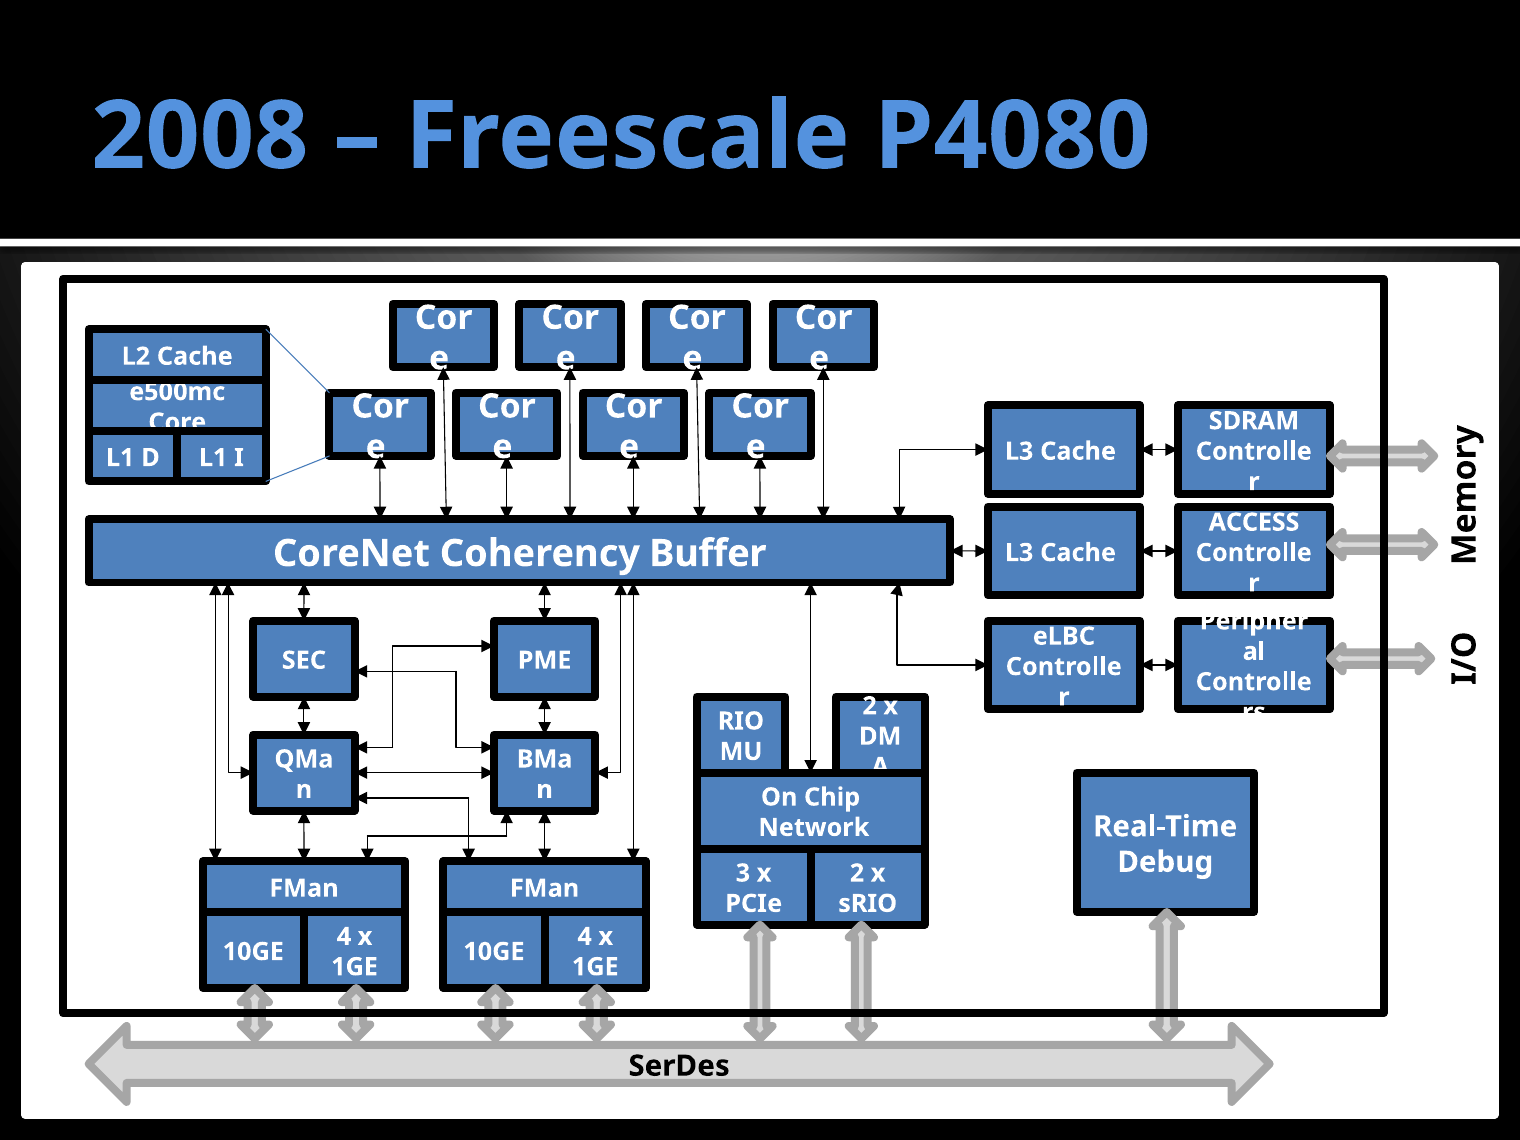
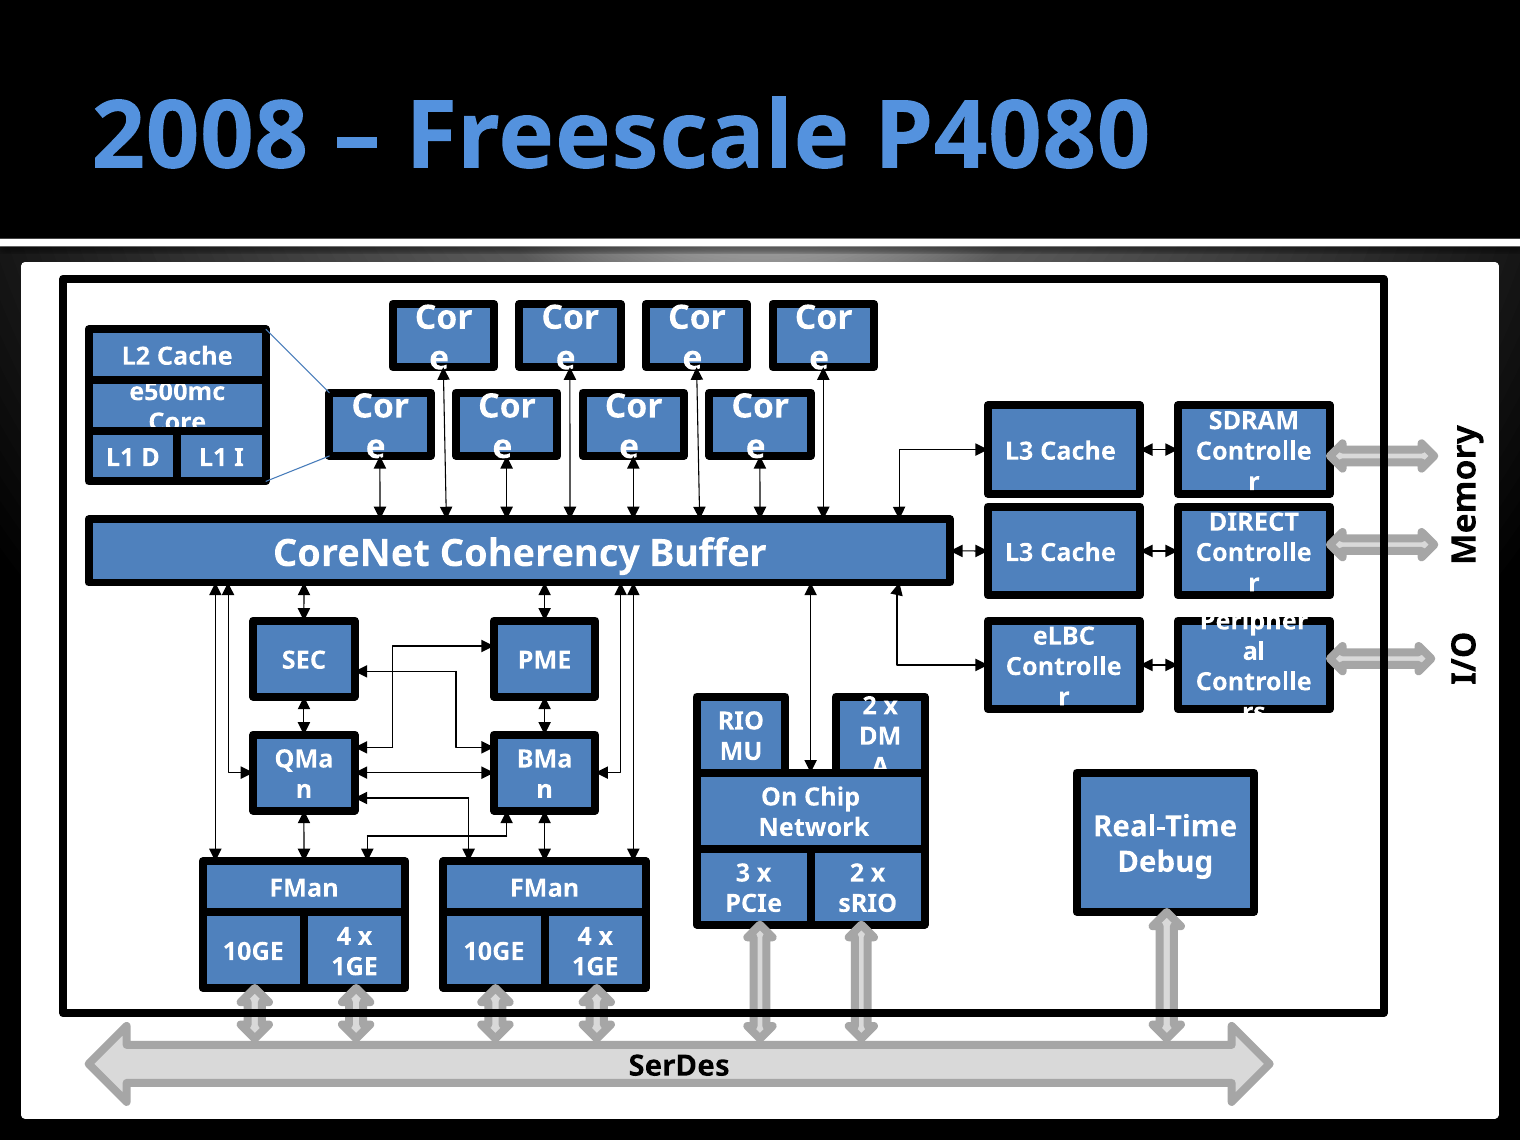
ACCESS: ACCESS -> DIRECT
